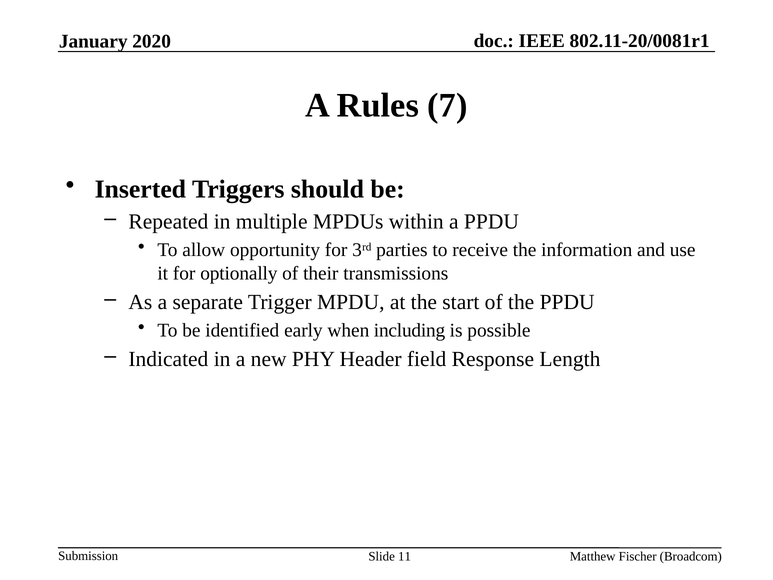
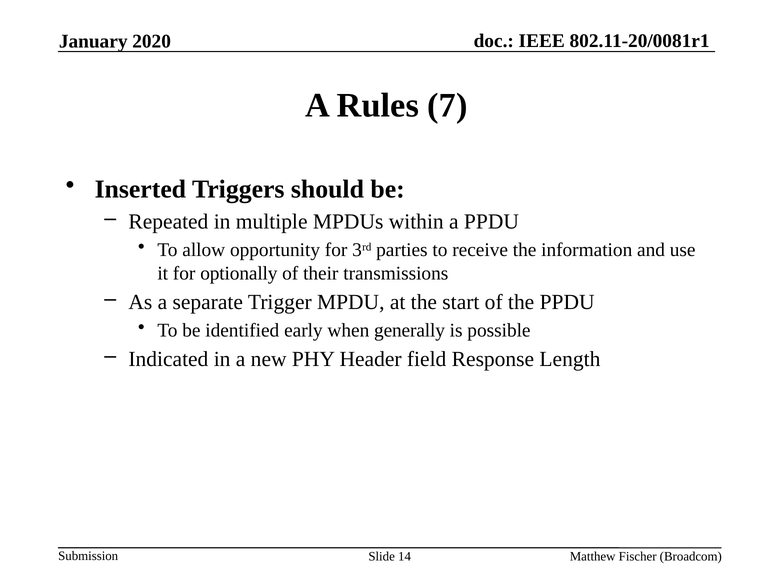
including: including -> generally
11: 11 -> 14
